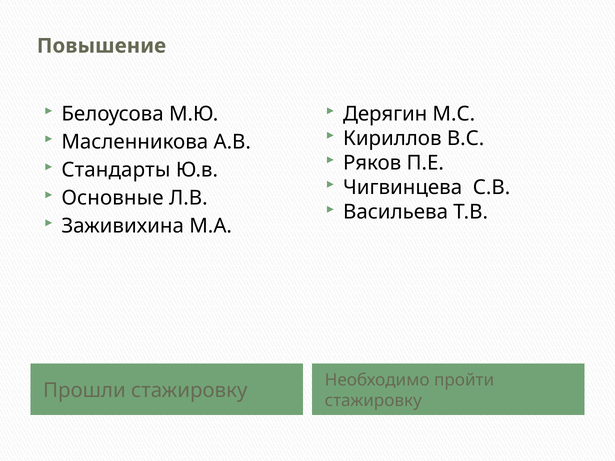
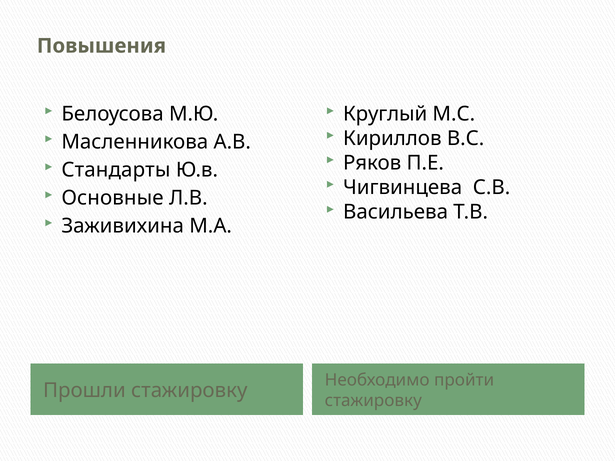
Повышение: Повышение -> Повышения
Дерягин: Дерягин -> Круглый
